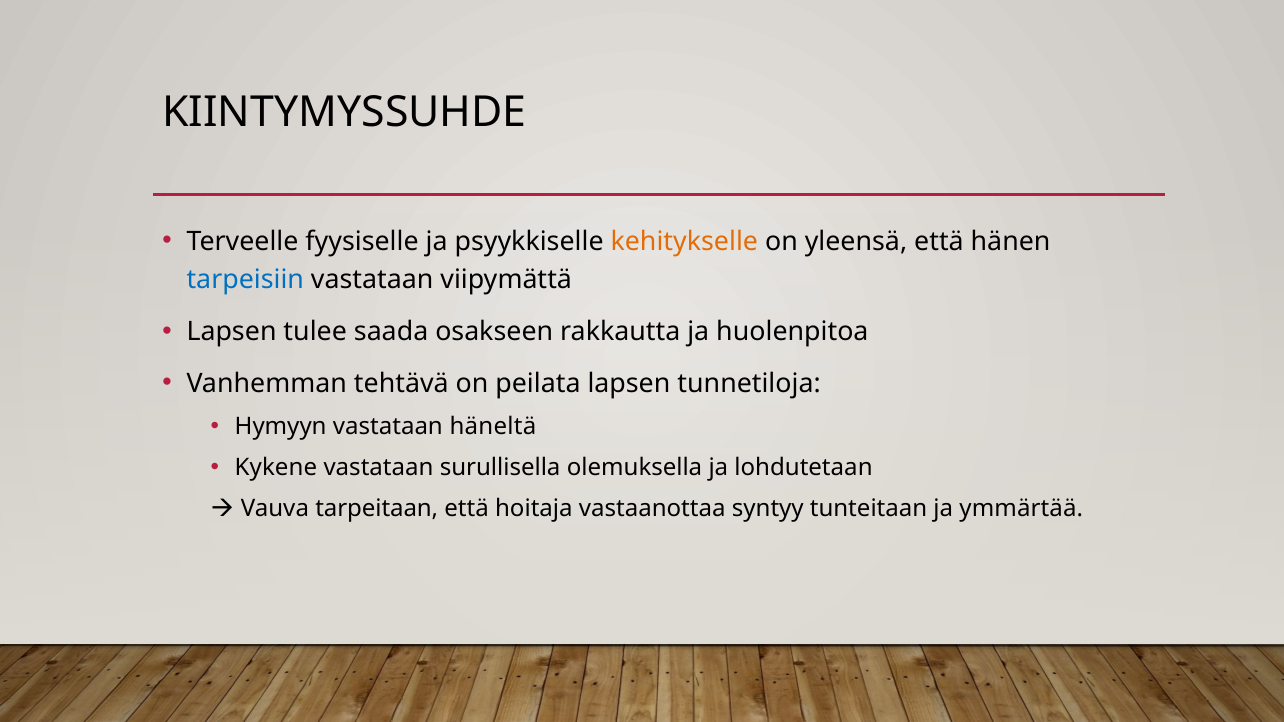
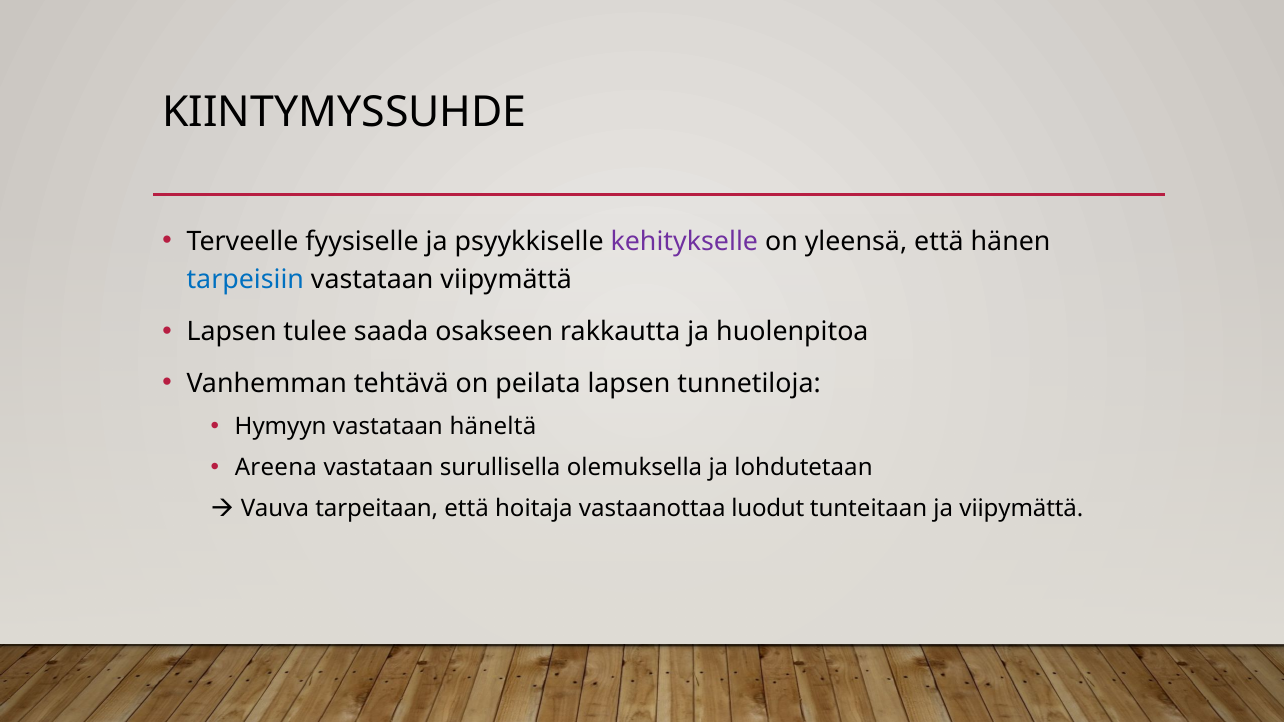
kehitykselle colour: orange -> purple
Kykene: Kykene -> Areena
syntyy: syntyy -> luodut
ja ymmärtää: ymmärtää -> viipymättä
